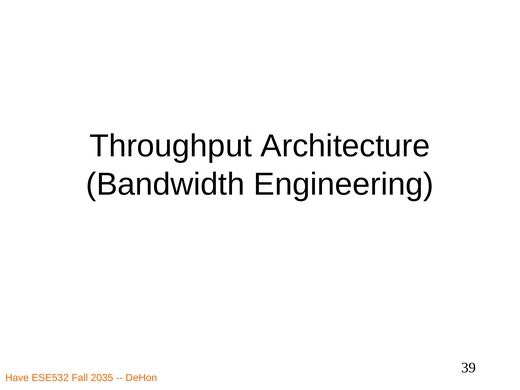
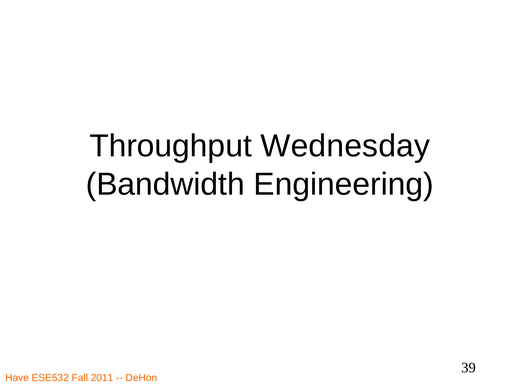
Architecture: Architecture -> Wednesday
2035: 2035 -> 2011
